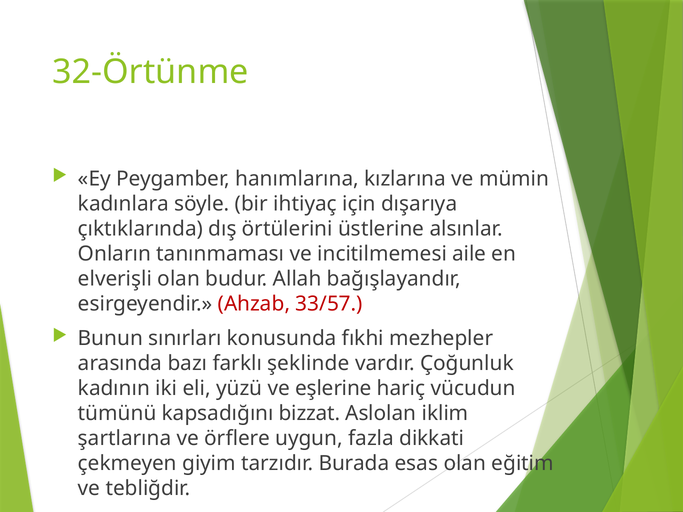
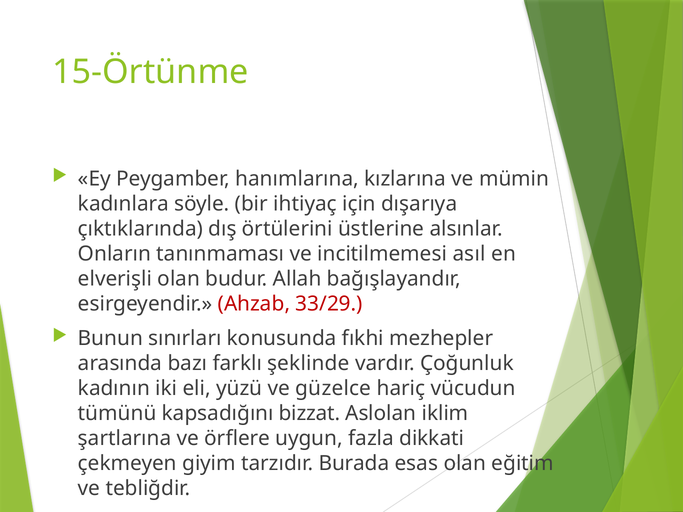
32-Örtünme: 32-Örtünme -> 15-Örtünme
aile: aile -> asıl
33/57: 33/57 -> 33/29
eşlerine: eşlerine -> güzelce
